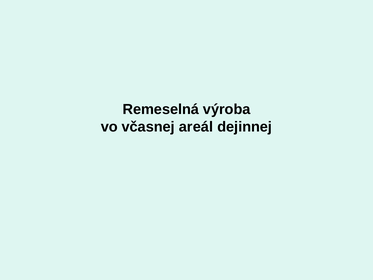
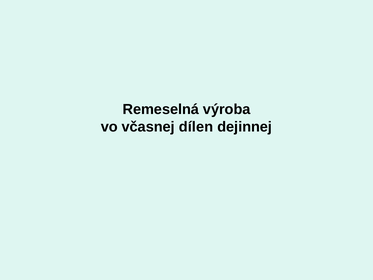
areál: areál -> dílen
